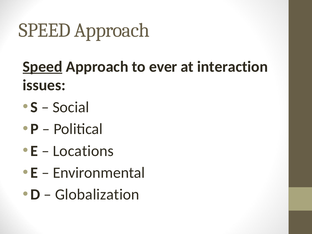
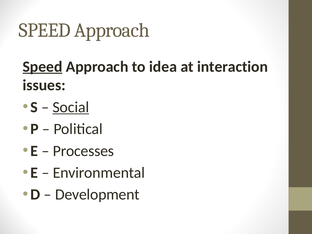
ever: ever -> idea
Social underline: none -> present
Locations: Locations -> Processes
Globalization: Globalization -> Development
